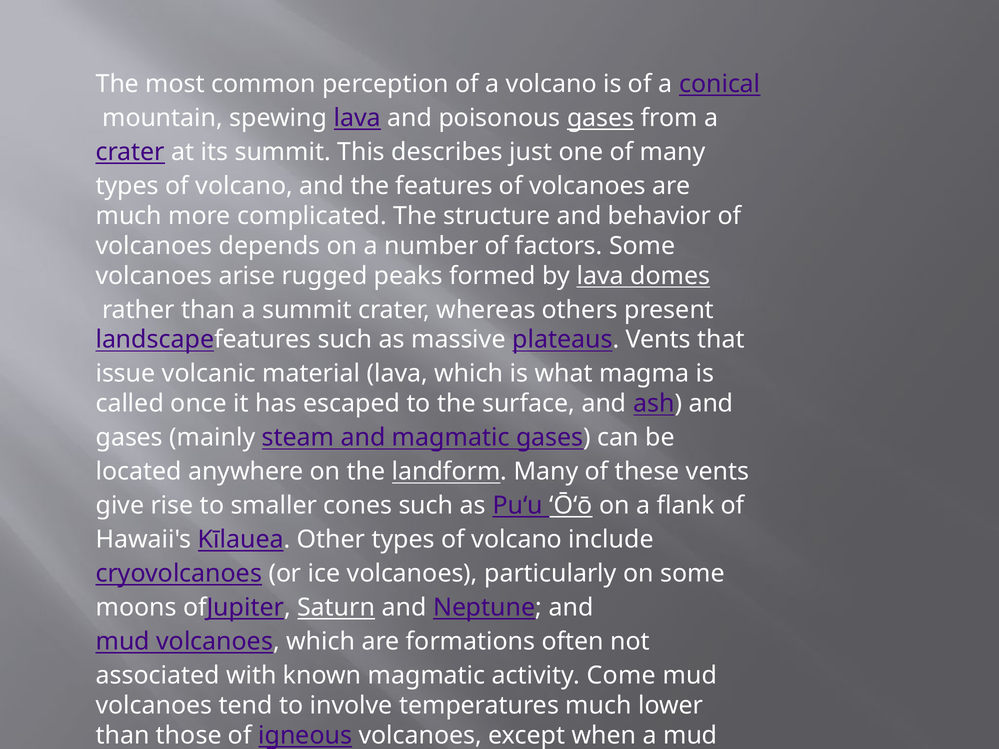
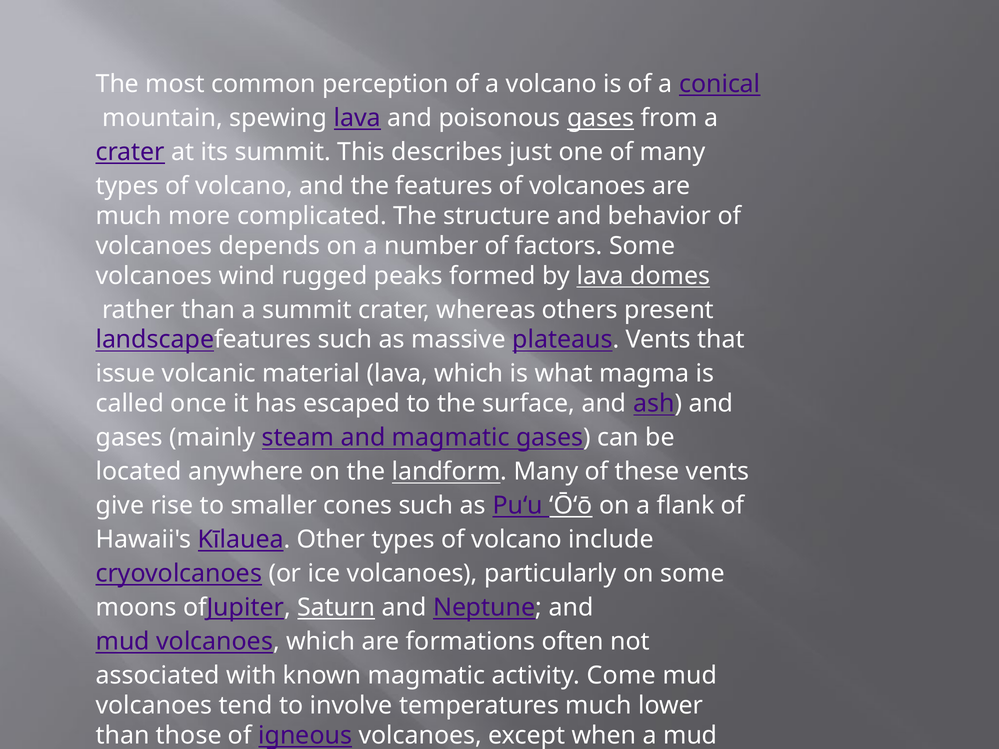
arise: arise -> wind
